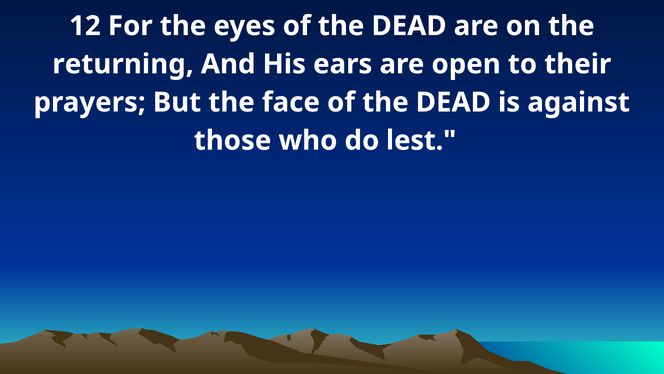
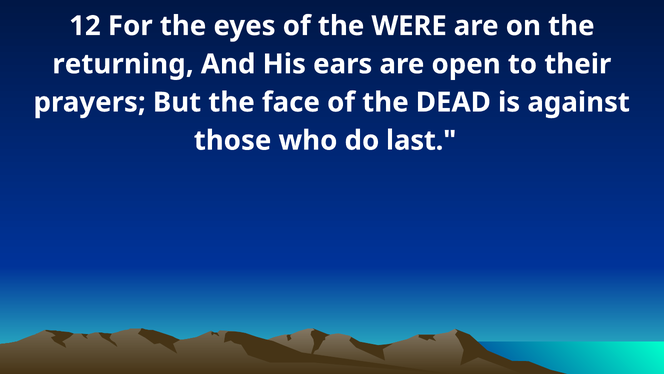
eyes of the DEAD: DEAD -> WERE
lest: lest -> last
